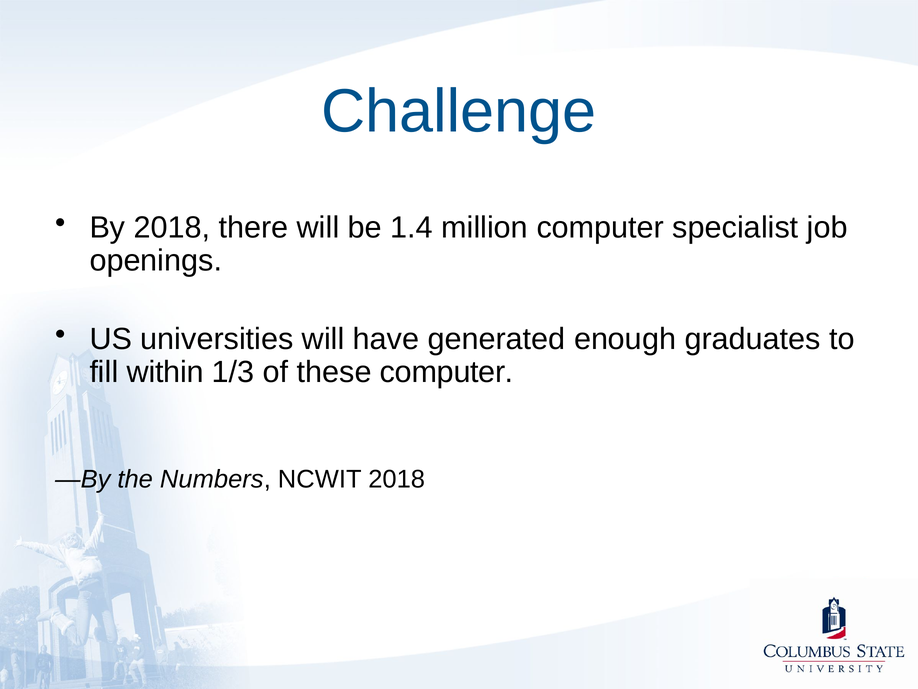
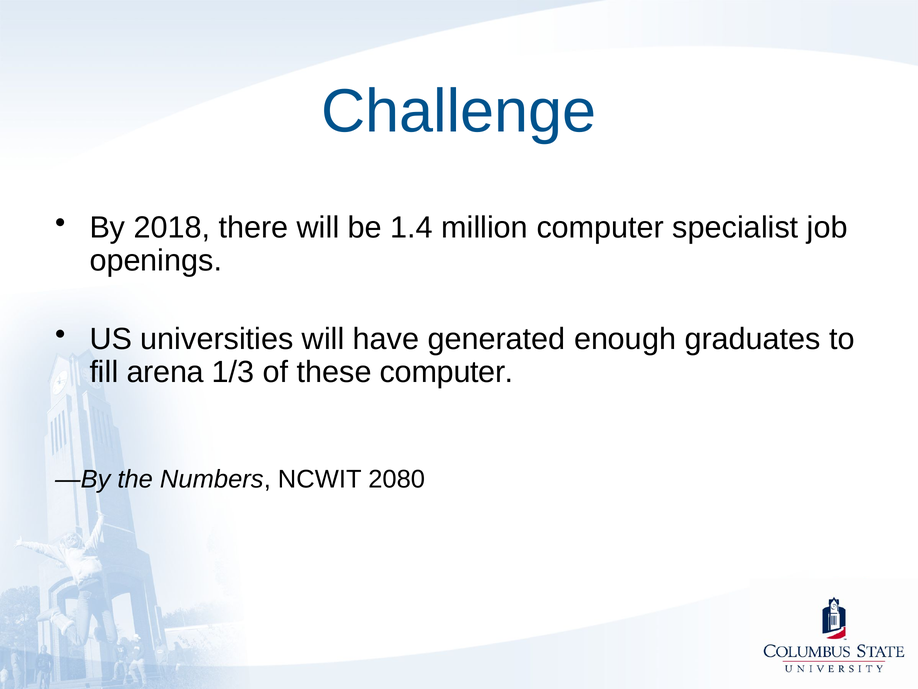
within: within -> arena
NCWIT 2018: 2018 -> 2080
